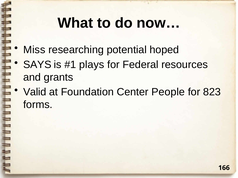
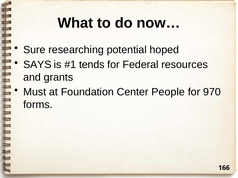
Miss: Miss -> Sure
plays: plays -> tends
Valid: Valid -> Must
823: 823 -> 970
